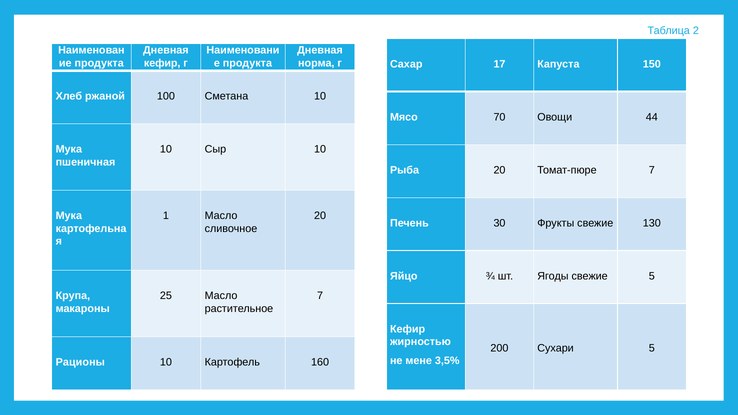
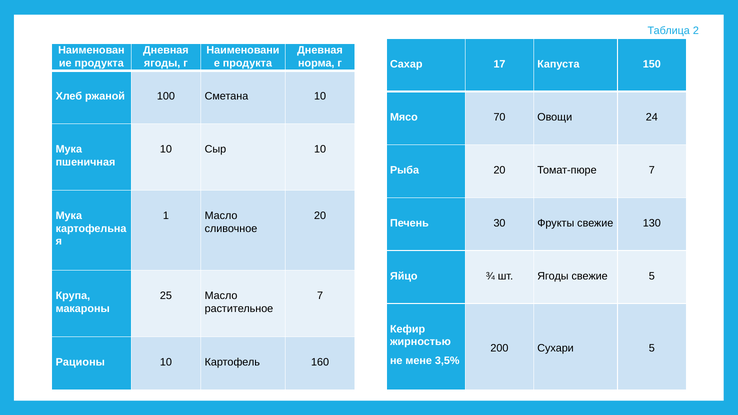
кефир at (162, 63): кефир -> ягоды
44: 44 -> 24
